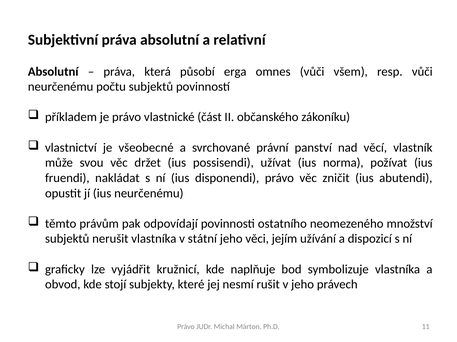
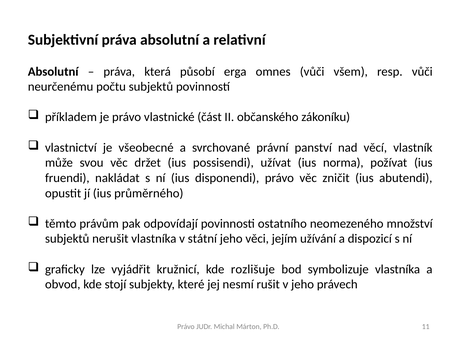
ius neurčenému: neurčenému -> průměrného
naplňuje: naplňuje -> rozlišuje
